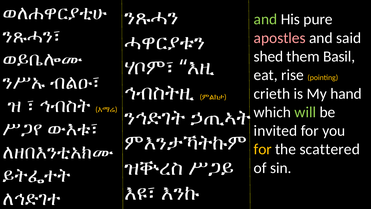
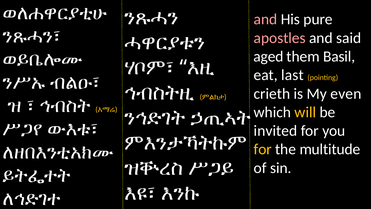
and at (266, 19) colour: light green -> pink
shed: shed -> aged
rise: rise -> last
hand: hand -> even
will colour: light green -> yellow
scattered: scattered -> multitude
